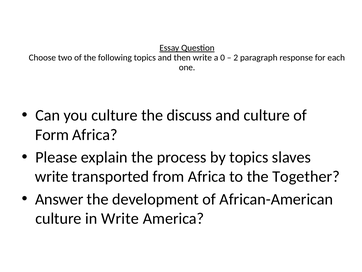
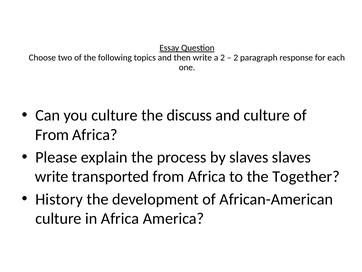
a 0: 0 -> 2
Form at (52, 134): Form -> From
by topics: topics -> slaves
Answer: Answer -> History
in Write: Write -> Africa
